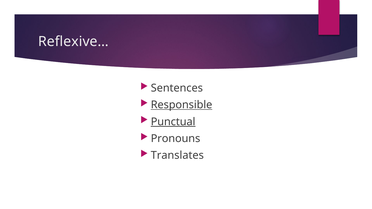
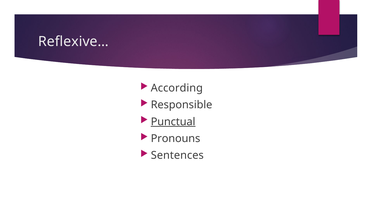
Sentences: Sentences -> According
Responsible underline: present -> none
Translates: Translates -> Sentences
